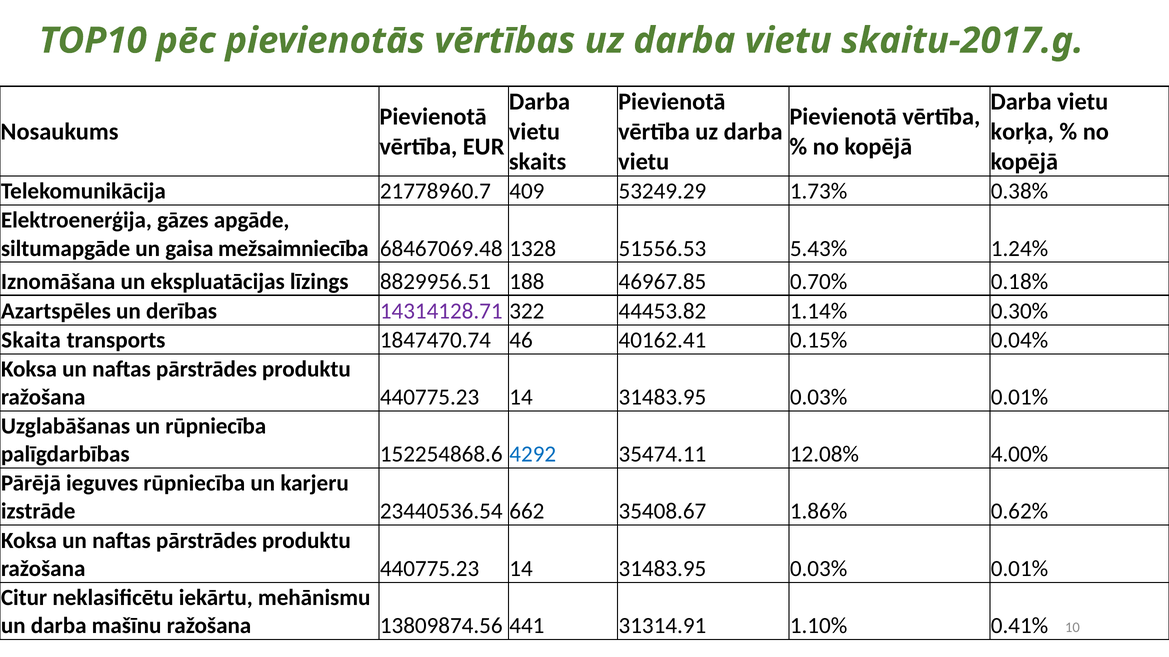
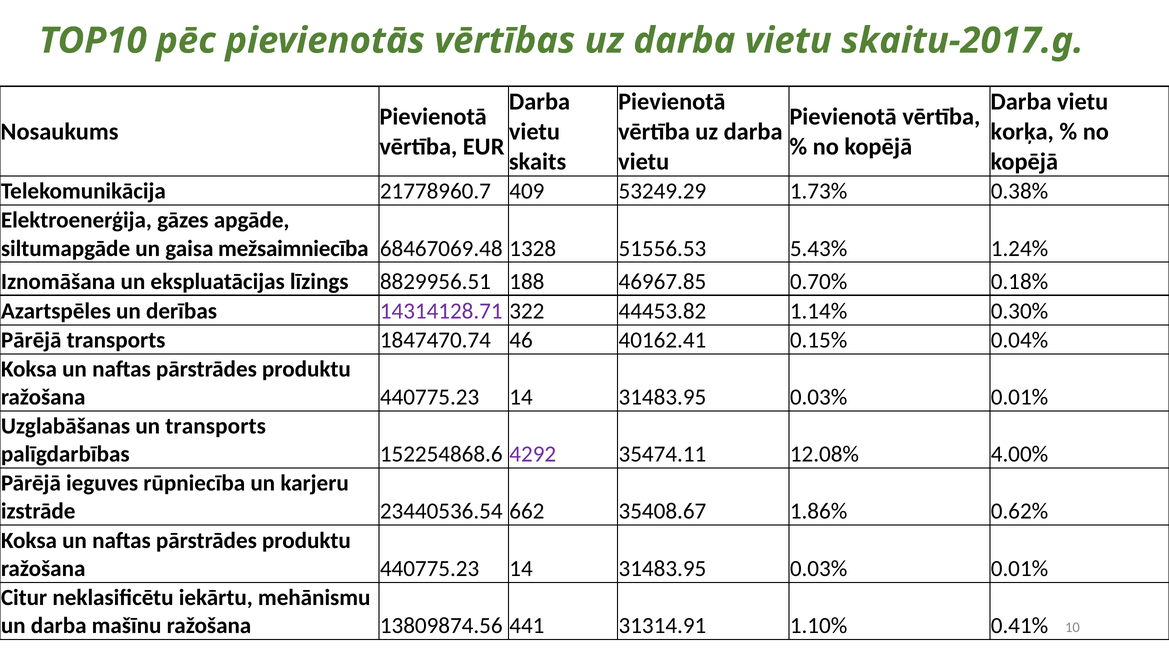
Skaita at (31, 340): Skaita -> Pārējā
un rūpniecība: rūpniecība -> transports
4292 colour: blue -> purple
